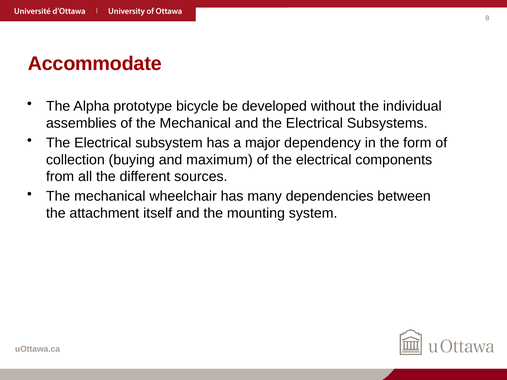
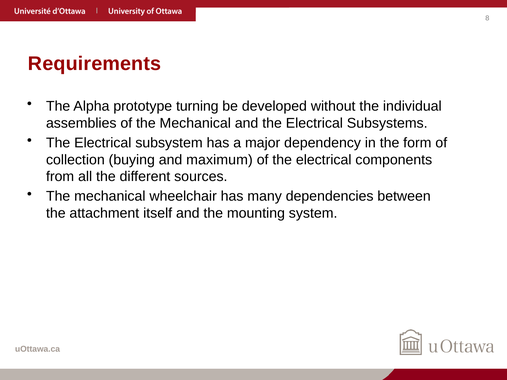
Accommodate: Accommodate -> Requirements
bicycle: bicycle -> turning
